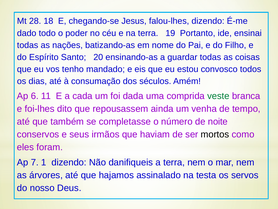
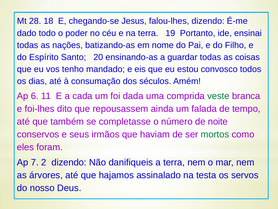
venha: venha -> falada
mortos colour: black -> green
1: 1 -> 2
